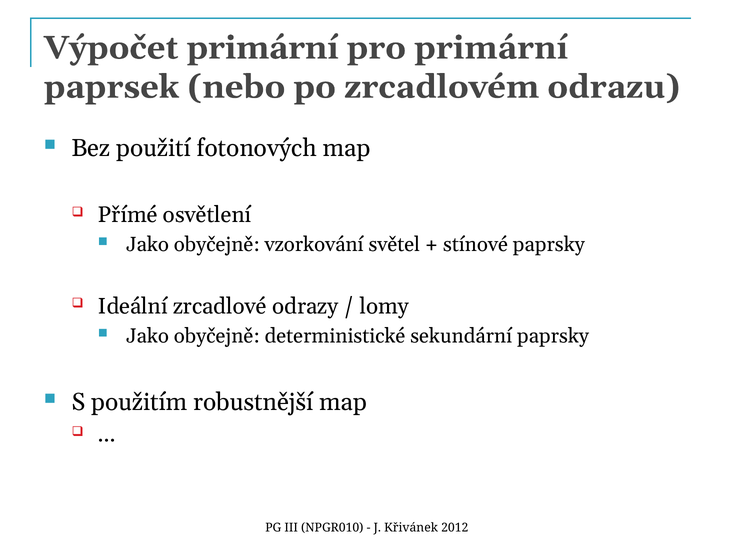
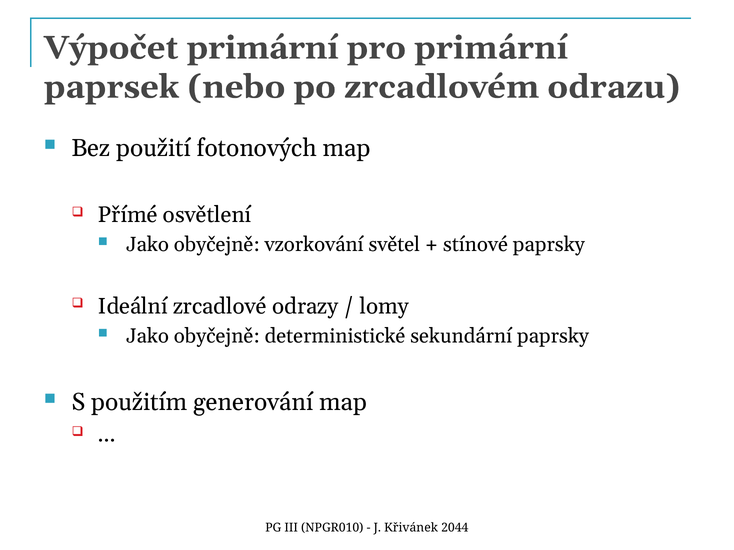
robustnější: robustnější -> generování
2012: 2012 -> 2044
